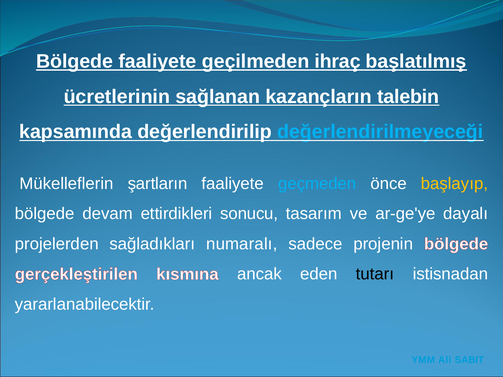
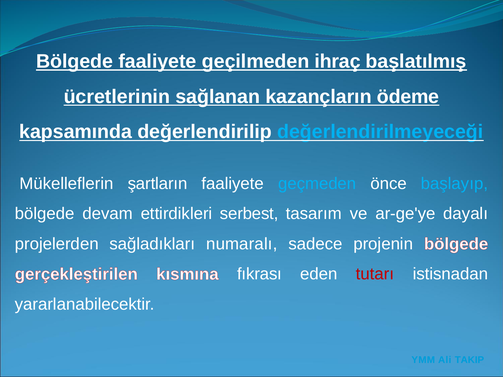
talebin: talebin -> ödeme
başlayıp colour: yellow -> light blue
sonucu: sonucu -> serbest
ancak: ancak -> fıkrası
tutarı colour: black -> red
SABIT: SABIT -> TAKIP
